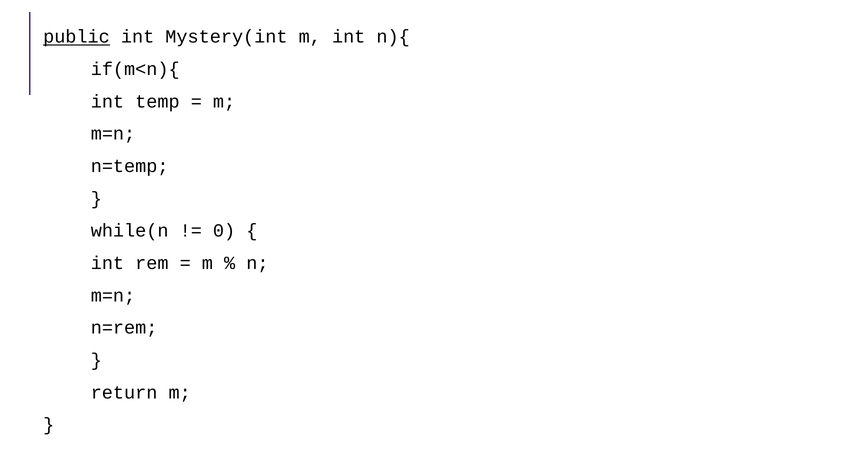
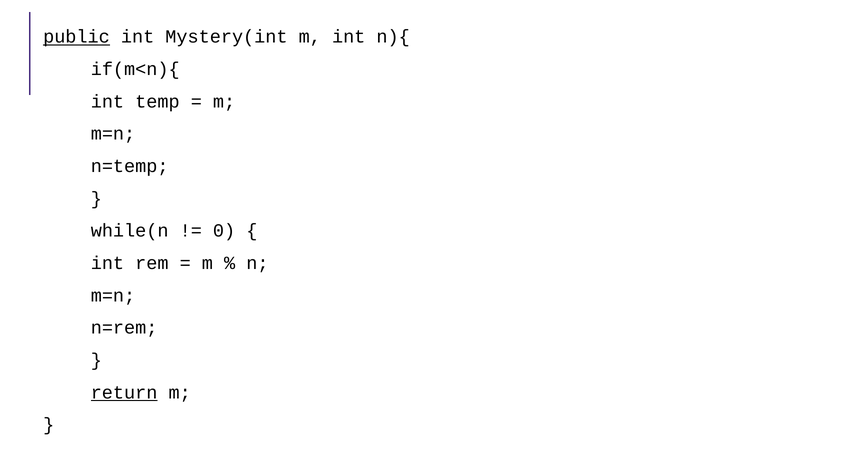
return underline: none -> present
